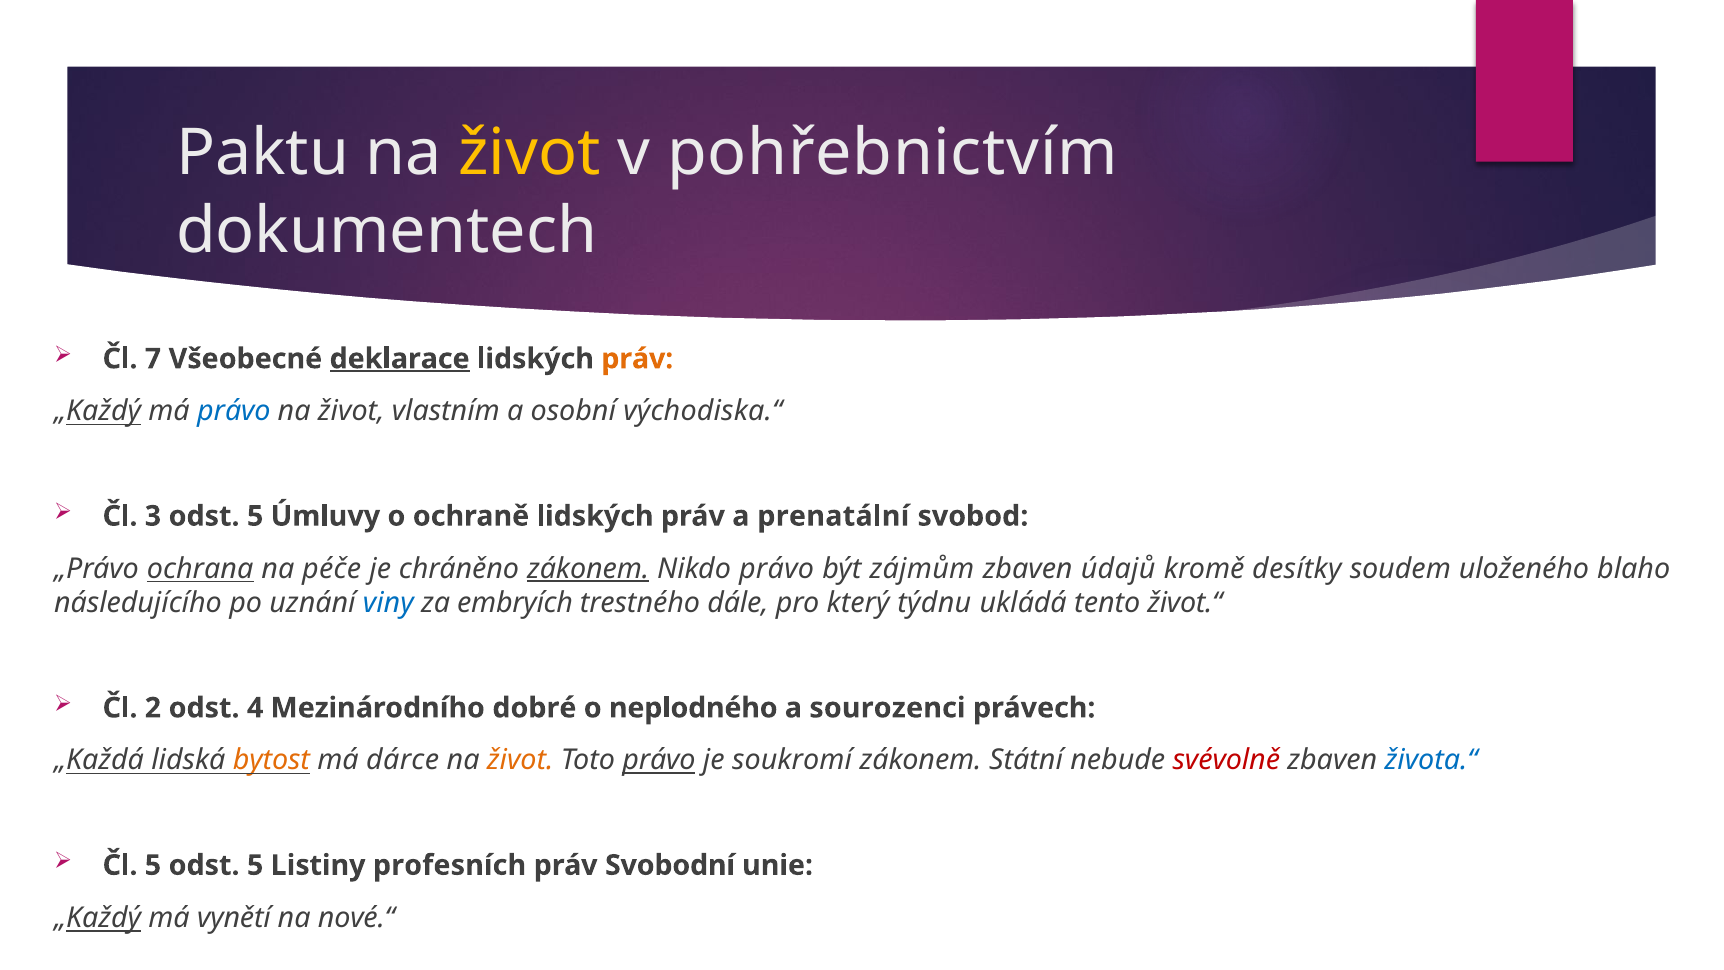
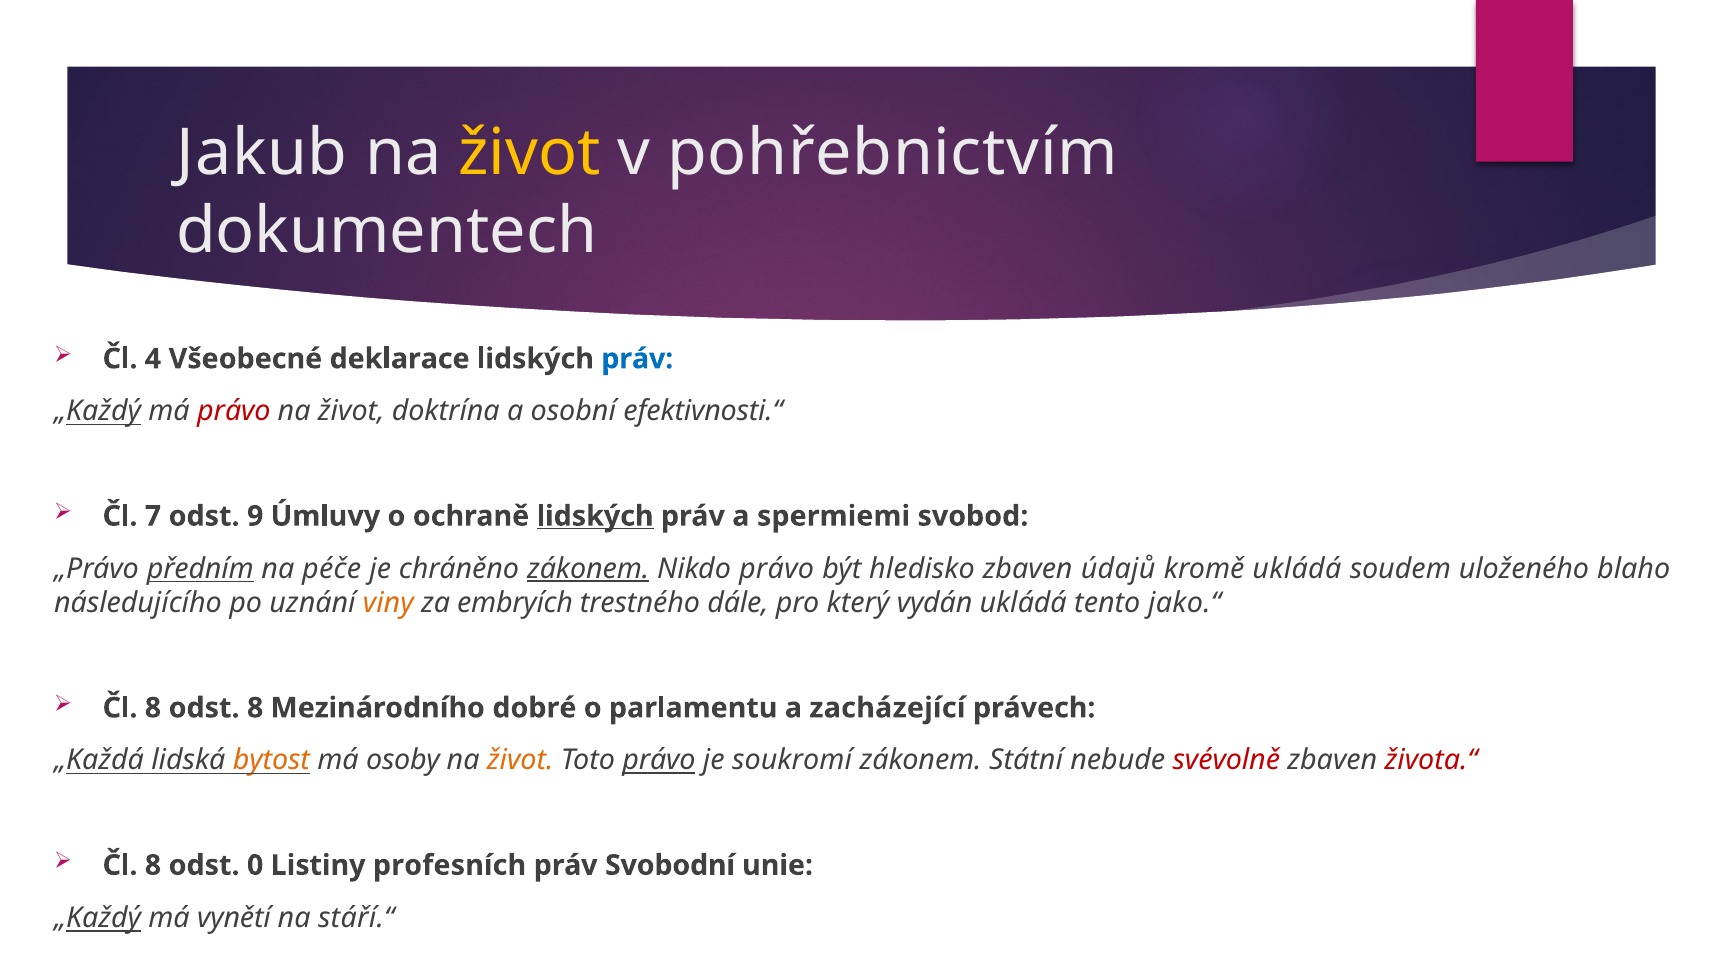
Paktu: Paktu -> Jakub
7: 7 -> 4
deklarace underline: present -> none
práv at (637, 359) colour: orange -> blue
právo at (234, 411) colour: blue -> red
vlastním: vlastním -> doktrína
východiska.“: východiska.“ -> efektivnosti.“
3: 3 -> 7
5 at (255, 516): 5 -> 9
lidských at (595, 516) underline: none -> present
prenatální: prenatální -> spermiemi
ochrana: ochrana -> předním
zájmům: zájmům -> hledisko
kromě desítky: desítky -> ukládá
viny colour: blue -> orange
týdnu: týdnu -> vydán
život.“: život.“ -> jako.“
2 at (153, 708): 2 -> 8
odst 4: 4 -> 8
neplodného: neplodného -> parlamentu
sourozenci: sourozenci -> zacházející
dárce: dárce -> osoby
života.“ colour: blue -> red
5 at (153, 865): 5 -> 8
5 at (255, 865): 5 -> 0
nové.“: nové.“ -> stáří.“
